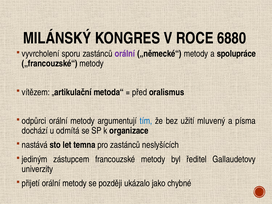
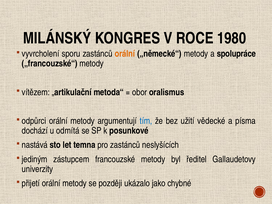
6880: 6880 -> 1980
orální at (125, 54) colour: purple -> orange
před: před -> obor
mluvený: mluvený -> vědecké
organizace: organizace -> posunkové
